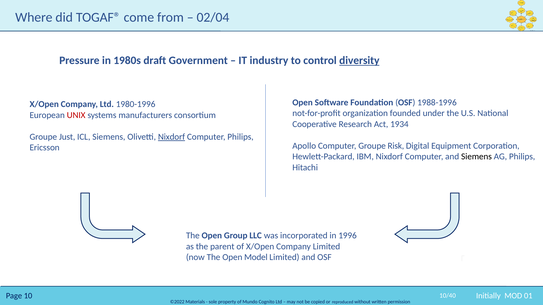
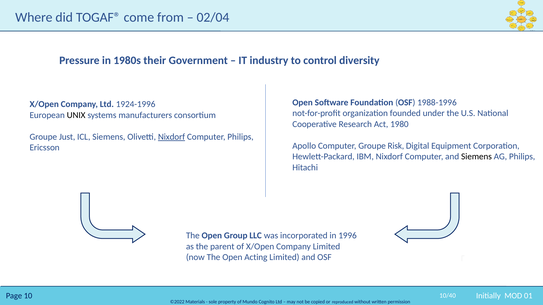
draft: draft -> their
diversity underline: present -> none
1980-1996: 1980-1996 -> 1924-1996
UNIX colour: red -> black
1934: 1934 -> 1980
Model: Model -> Acting
